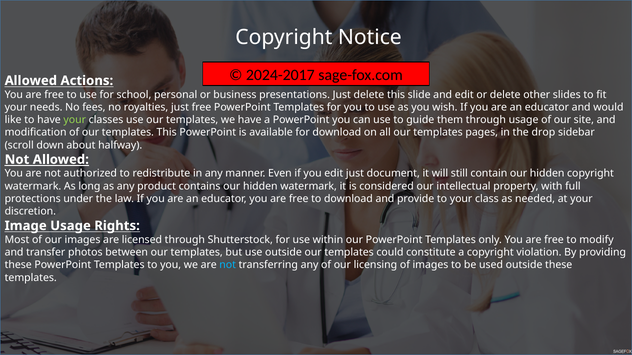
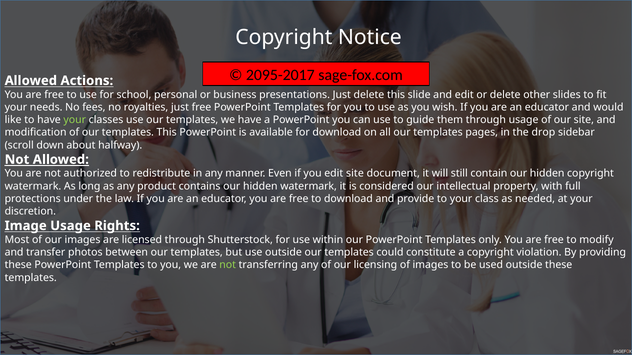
2024-2017: 2024-2017 -> 2095-2017
edit just: just -> site
not at (228, 265) colour: light blue -> light green
